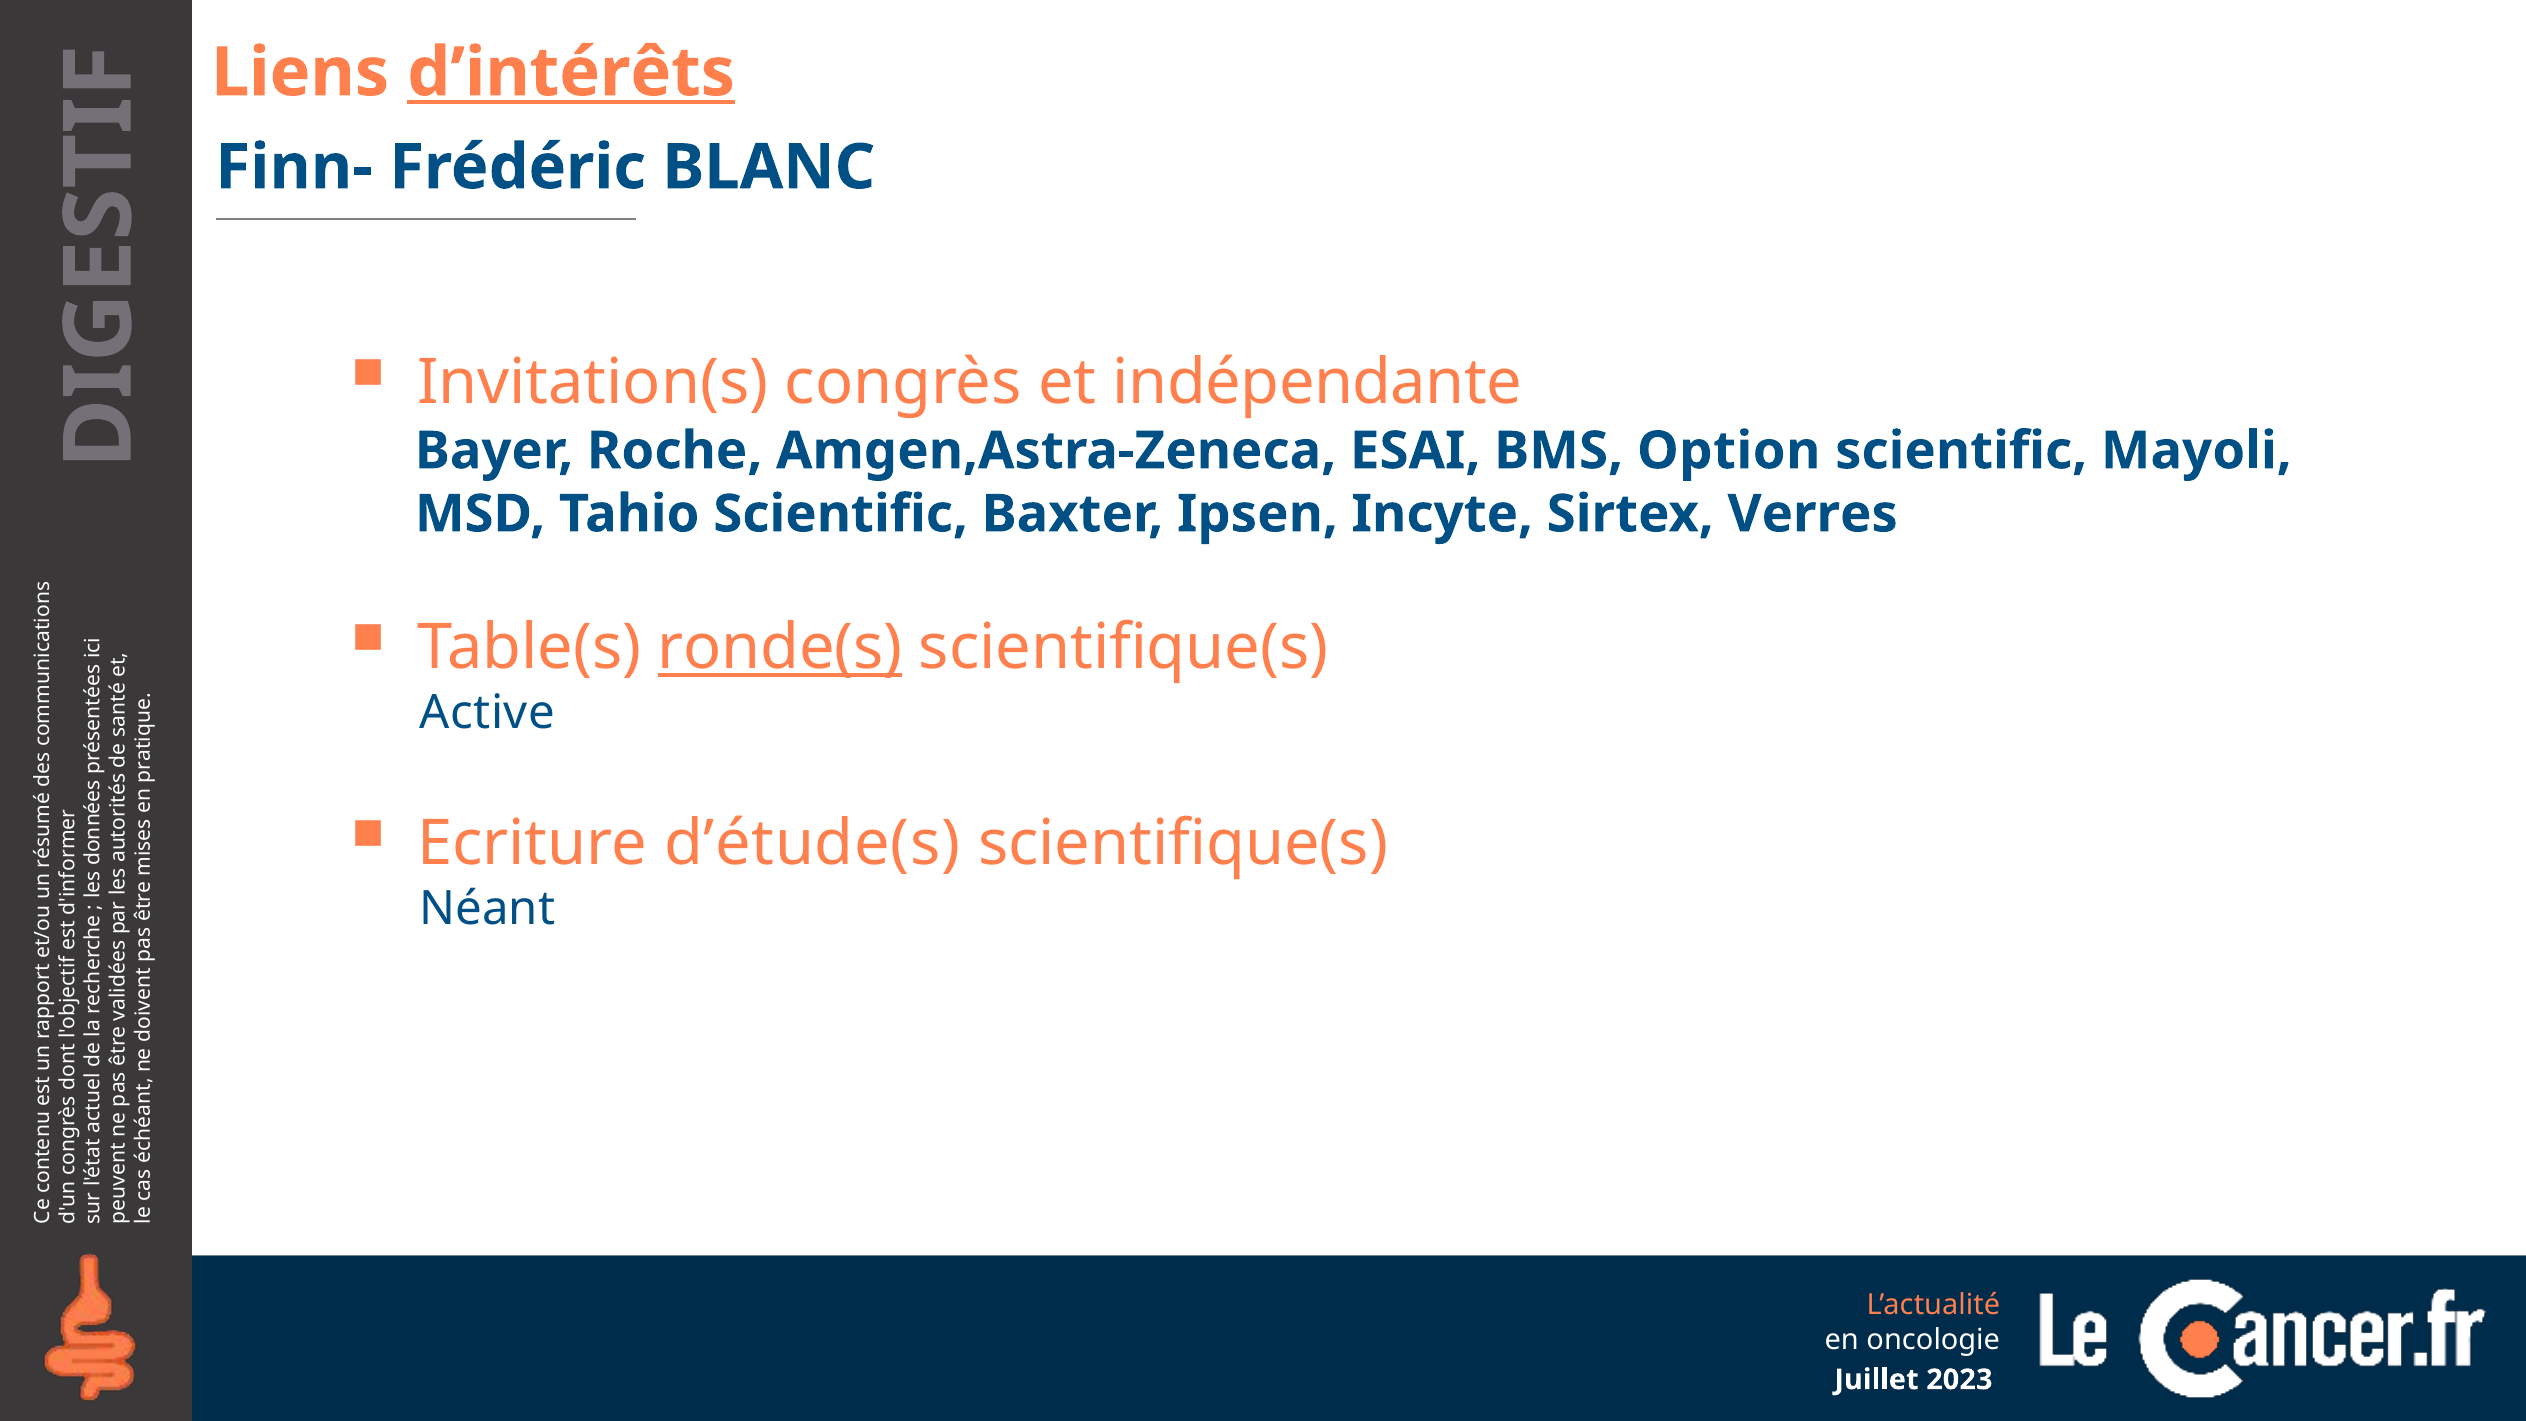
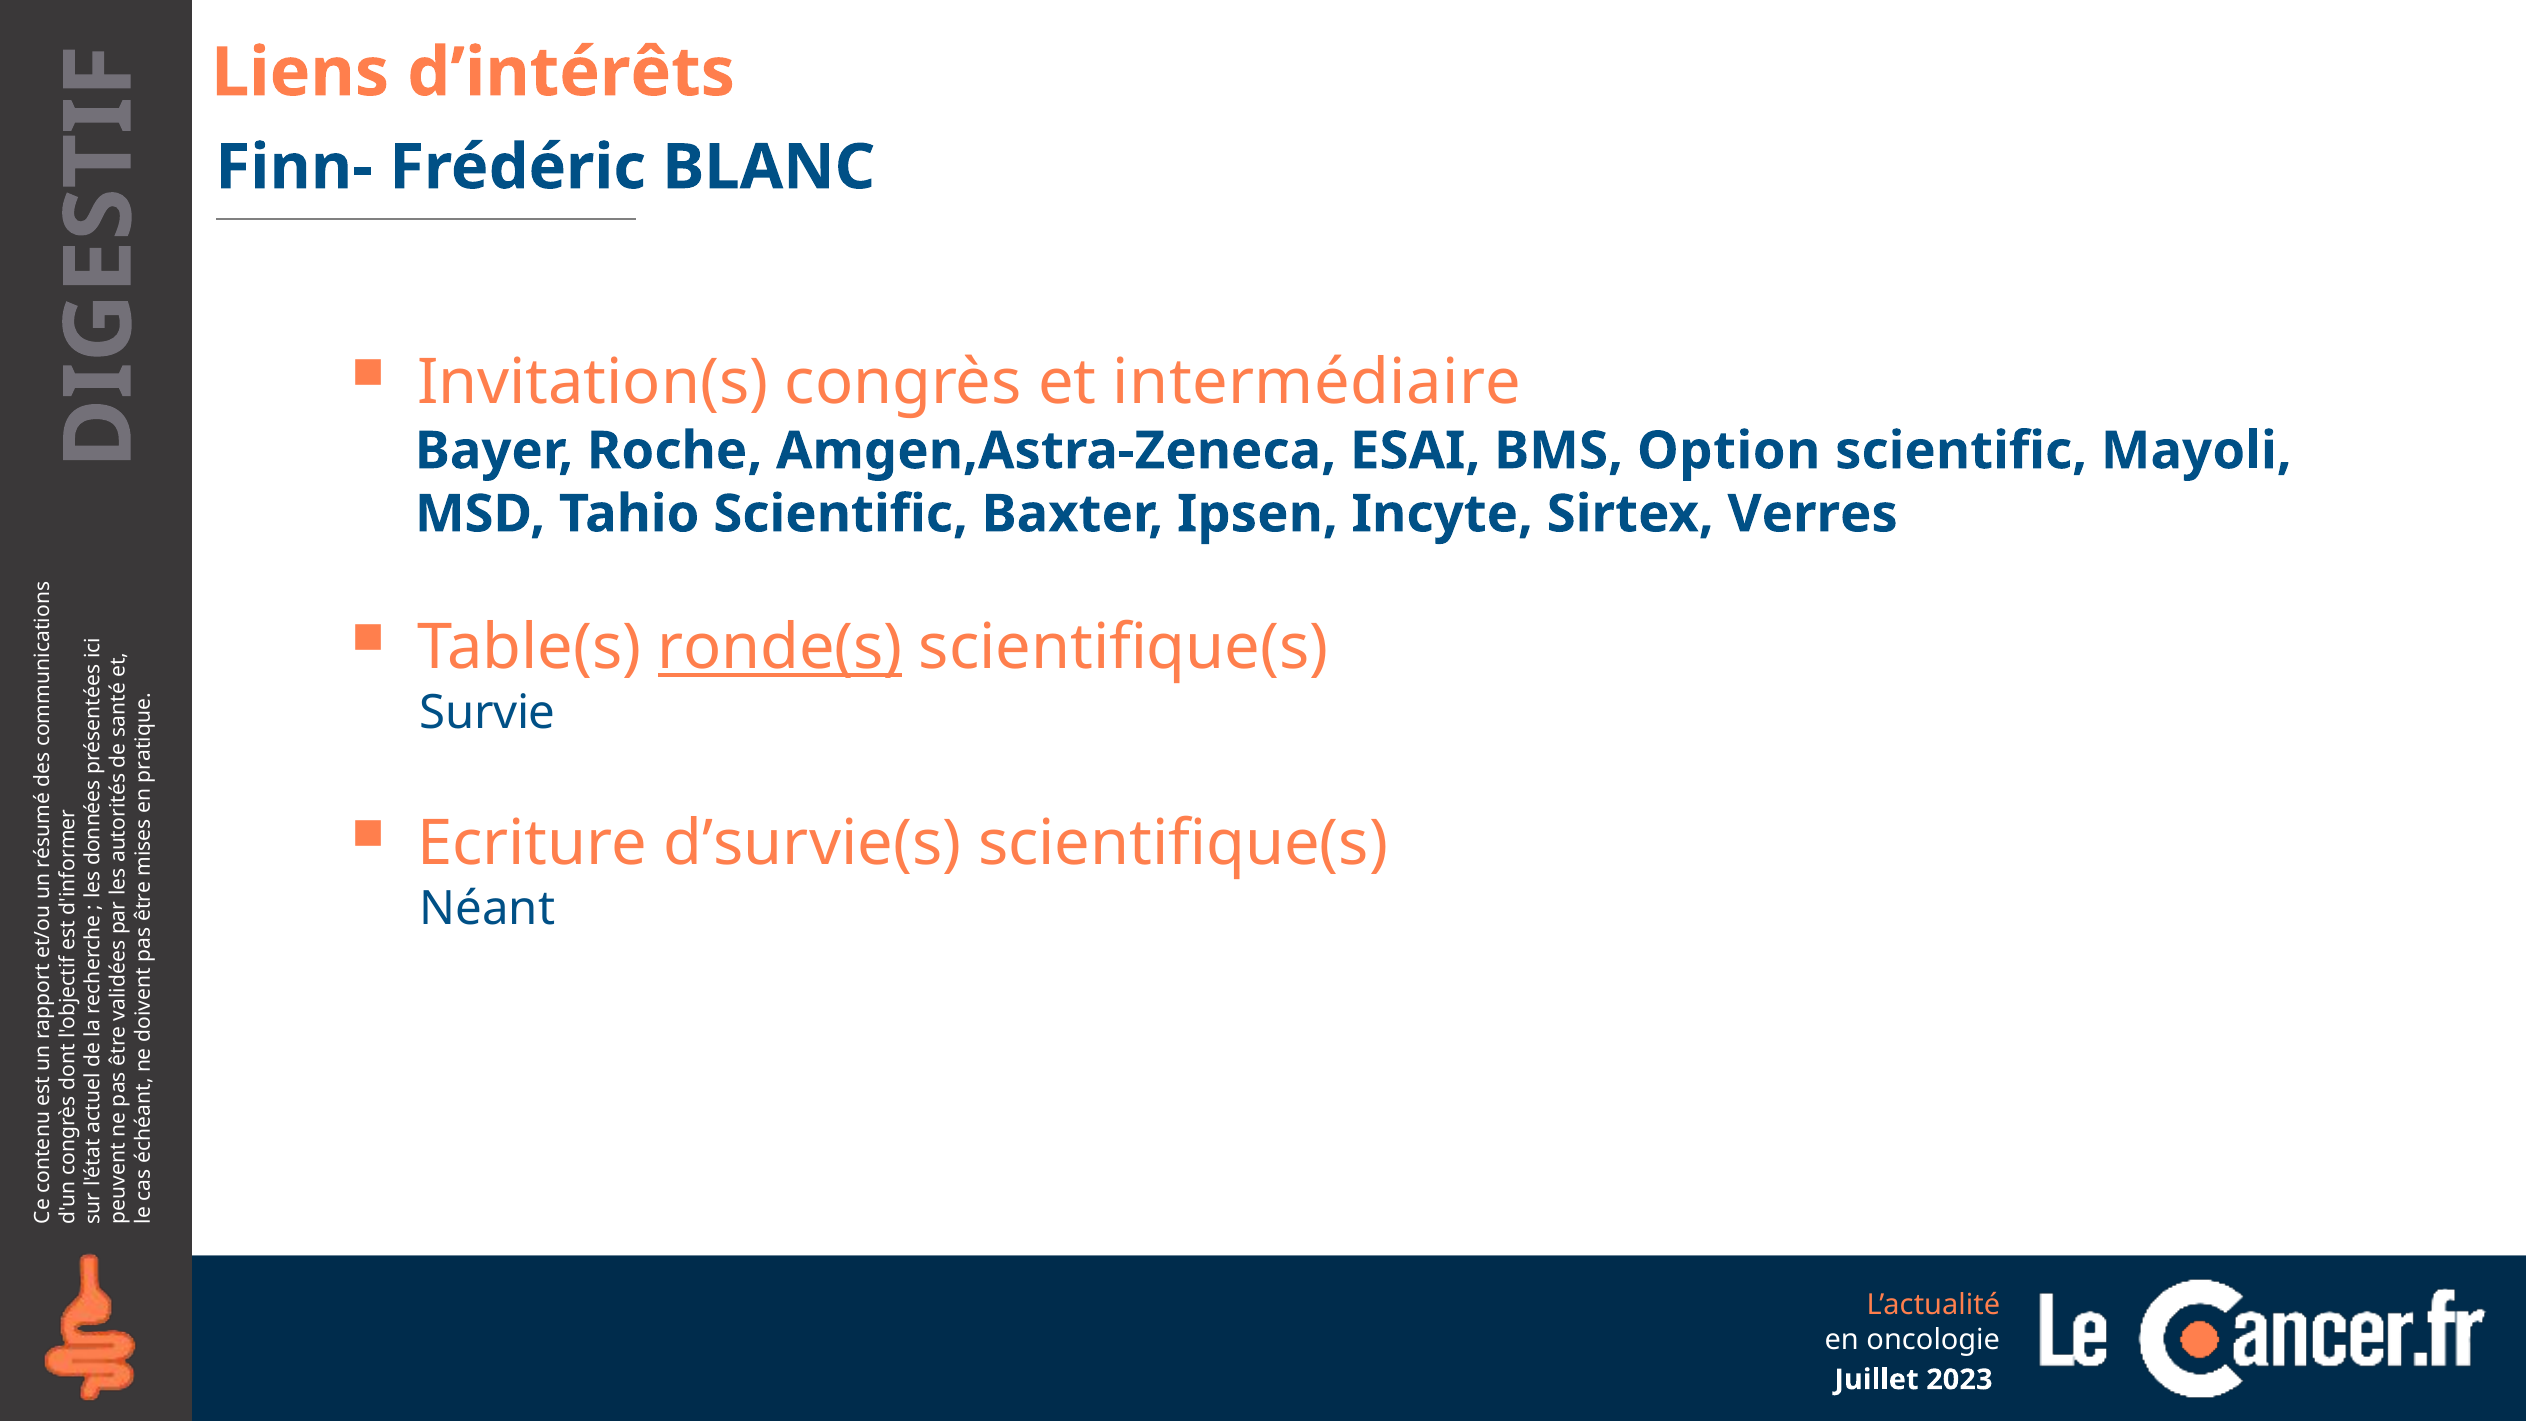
d’intérêts underline: present -> none
indépendante: indépendante -> intermédiaire
Active: Active -> Survie
d’étude(s: d’étude(s -> d’survie(s
